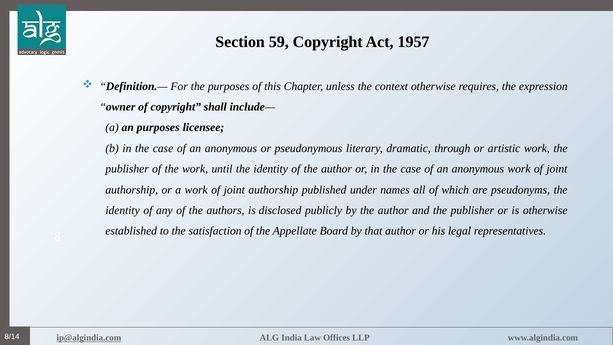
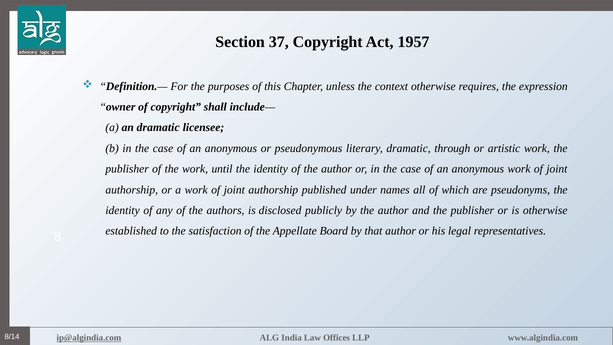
59: 59 -> 37
an purposes: purposes -> dramatic
